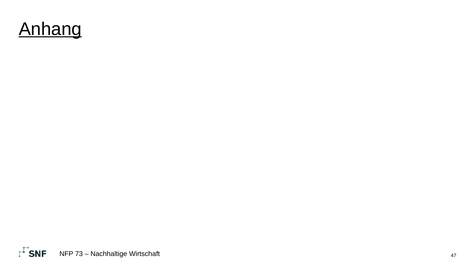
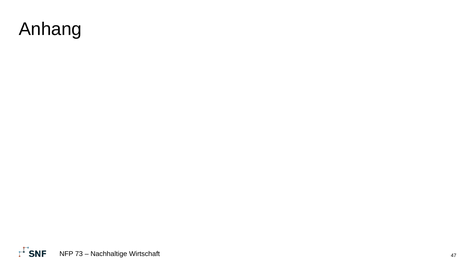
Anhang underline: present -> none
